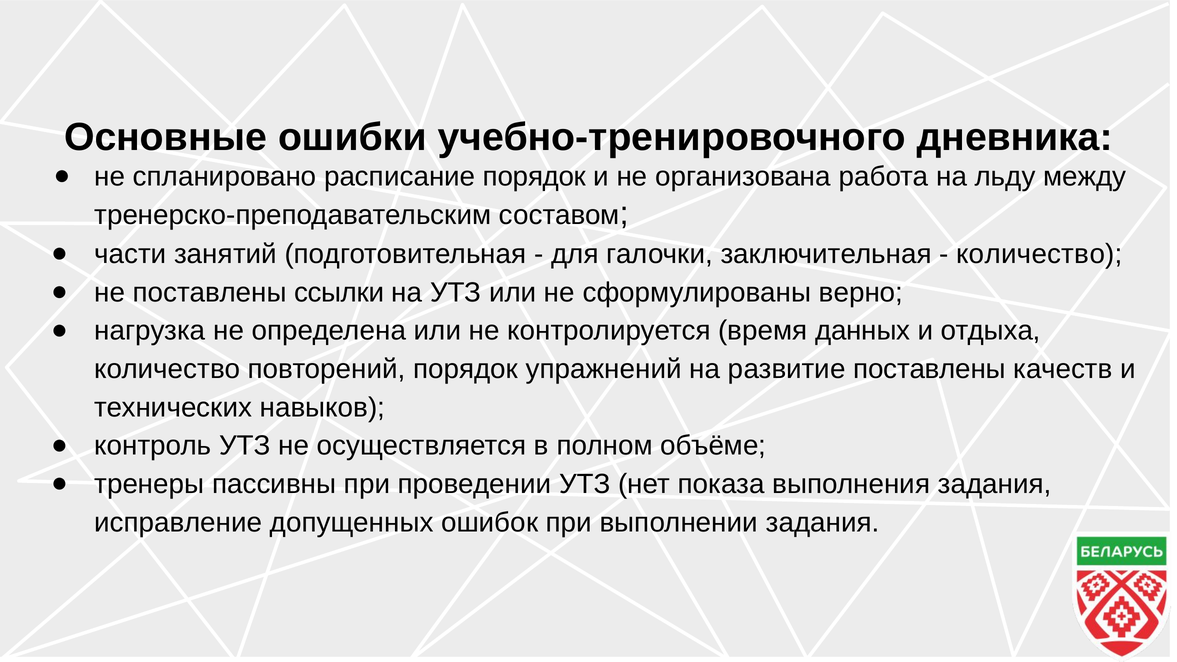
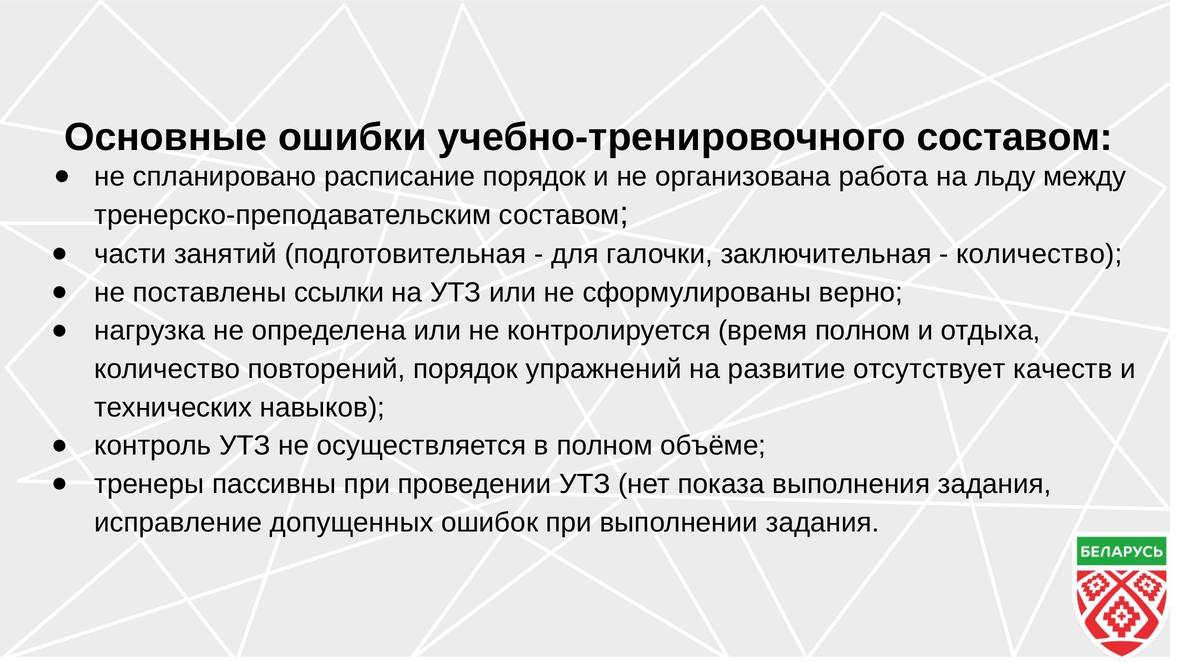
учебно-тренировочного дневника: дневника -> составом
время данных: данных -> полном
развитие поставлены: поставлены -> отсутствует
